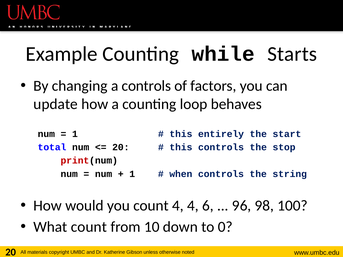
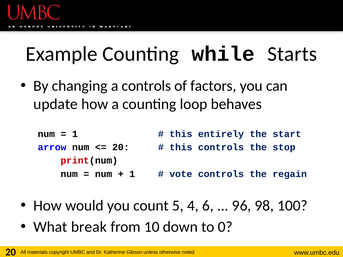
total: total -> arrow
when: when -> vote
string: string -> regain
count 4: 4 -> 5
What count: count -> break
